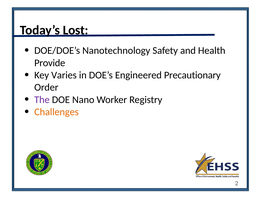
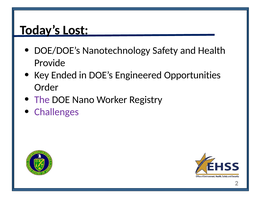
Varies: Varies -> Ended
Precautionary: Precautionary -> Opportunities
Challenges colour: orange -> purple
